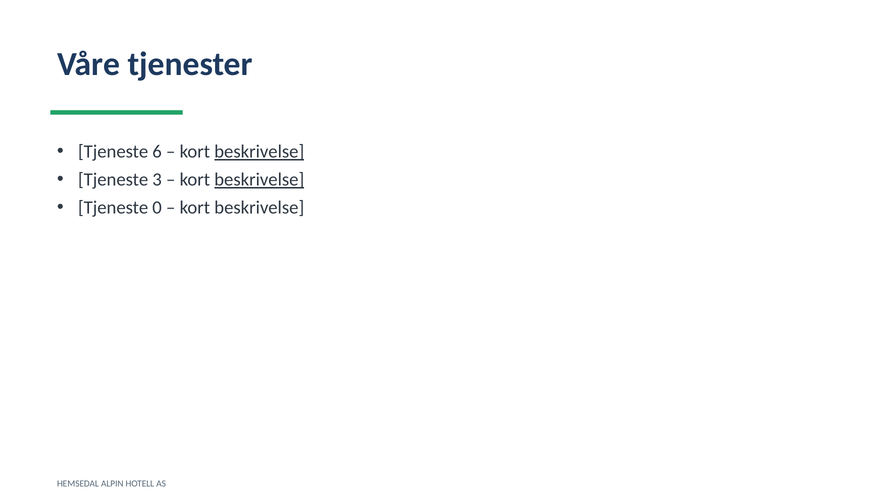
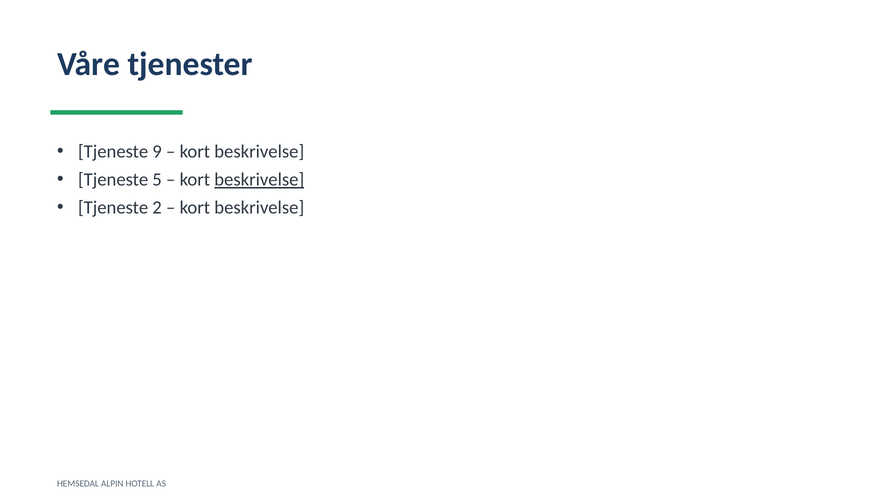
6: 6 -> 9
beskrivelse at (259, 152) underline: present -> none
3: 3 -> 5
0: 0 -> 2
